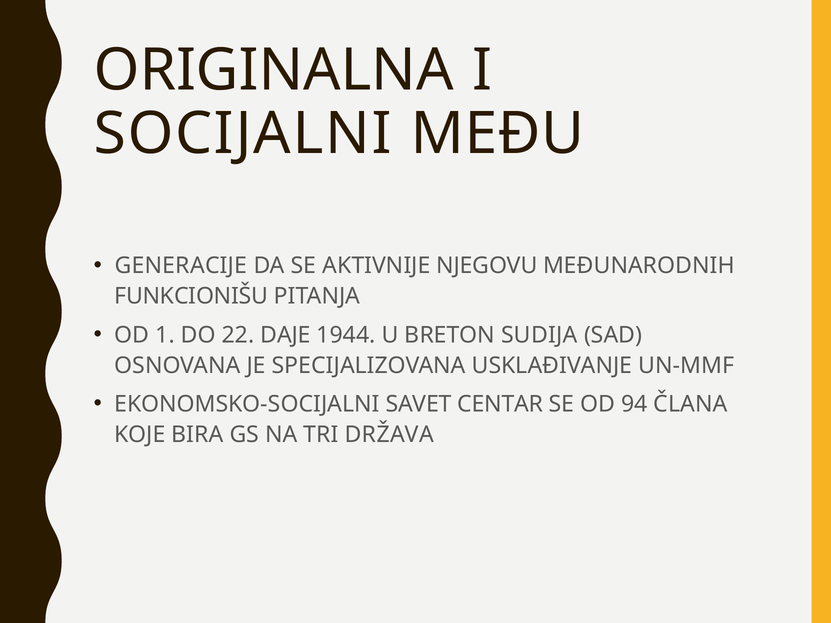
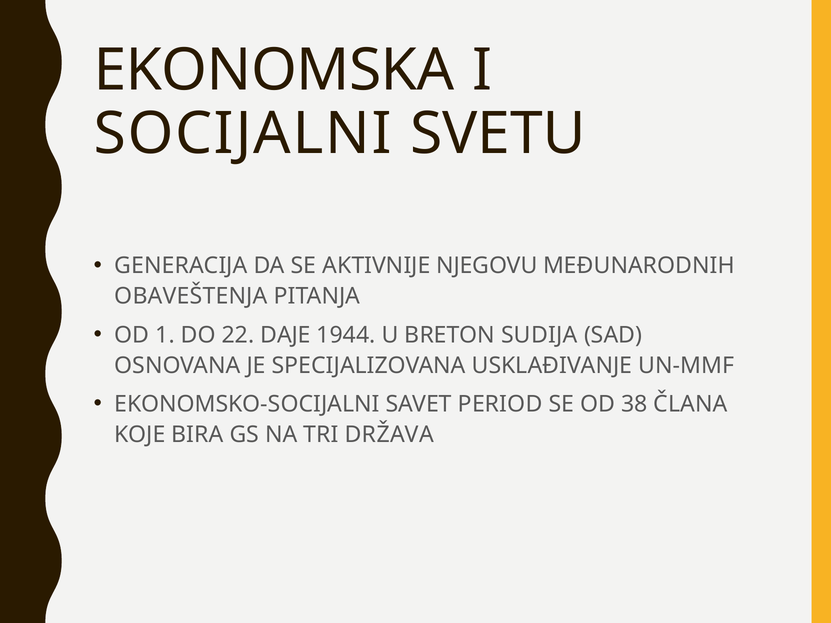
ORIGINALNA: ORIGINALNA -> EKONOMSKA
MEĐU: MEĐU -> SVETU
GENERACIJE: GENERACIJE -> GENERACIJA
FUNKCIONIŠU: FUNKCIONIŠU -> OBAVEŠTENJA
CENTAR: CENTAR -> PERIOD
94: 94 -> 38
